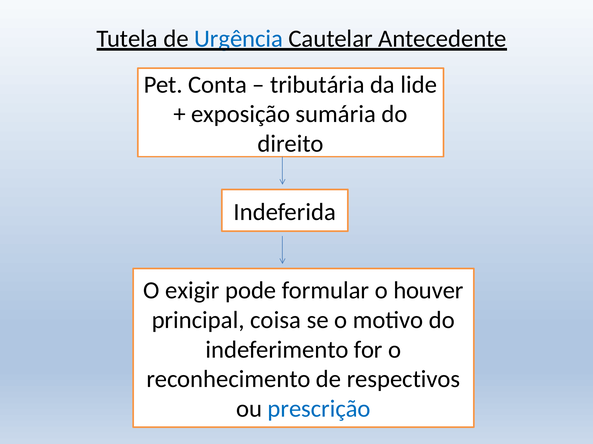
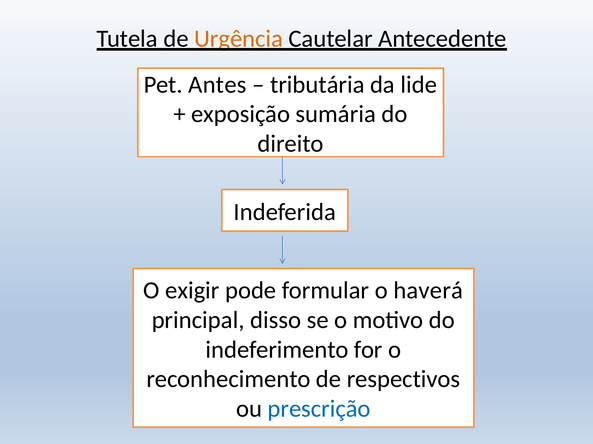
Urgência colour: blue -> orange
Conta: Conta -> Antes
houver: houver -> haverá
coisa: coisa -> disso
